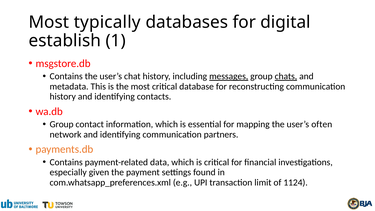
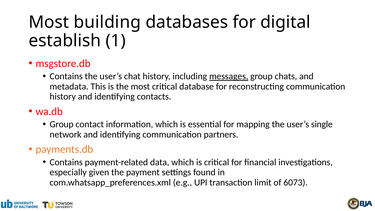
typically: typically -> building
chats underline: present -> none
often: often -> single
1124: 1124 -> 6073
